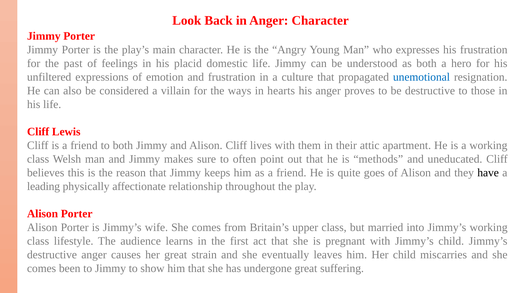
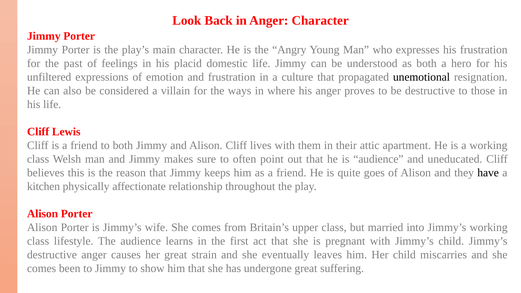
unemotional colour: blue -> black
hearts: hearts -> where
is methods: methods -> audience
leading: leading -> kitchen
